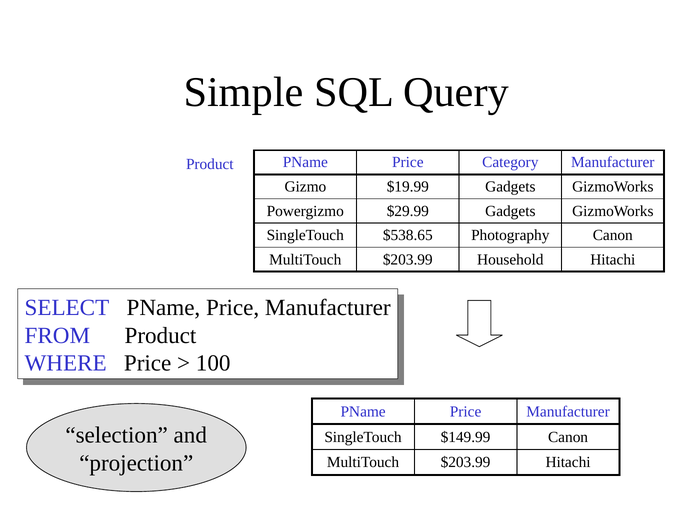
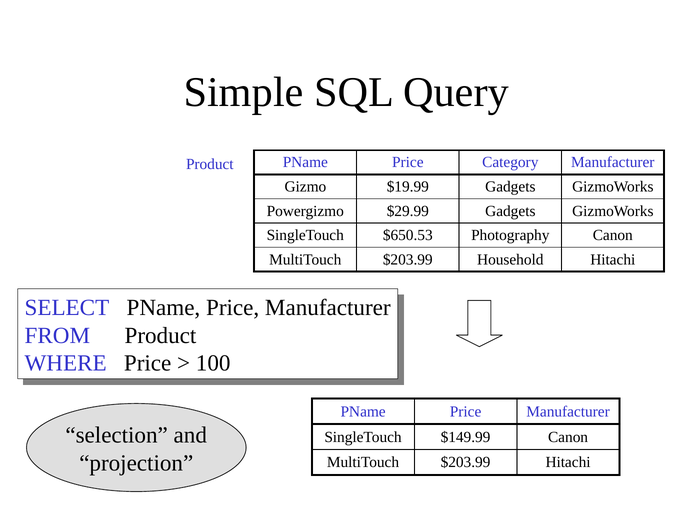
$538.65: $538.65 -> $650.53
